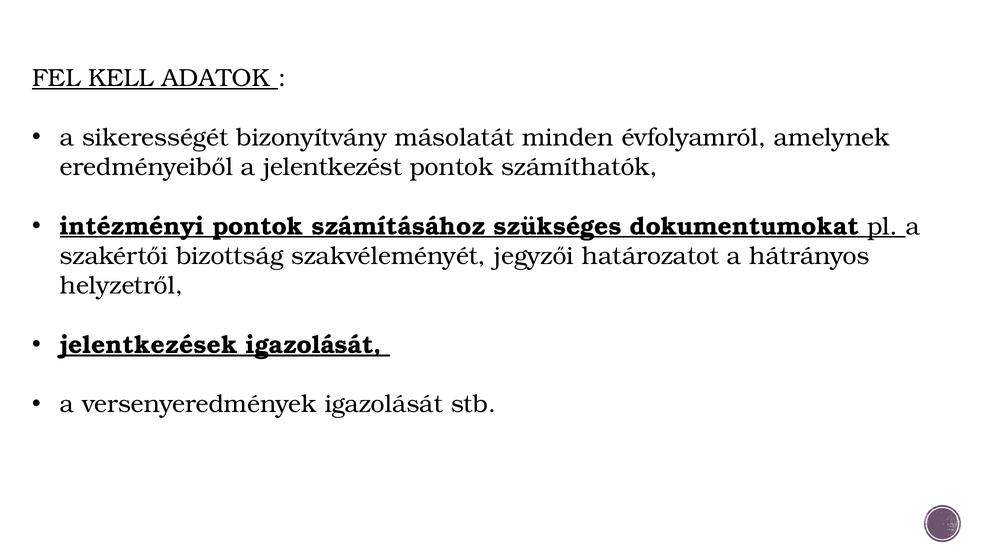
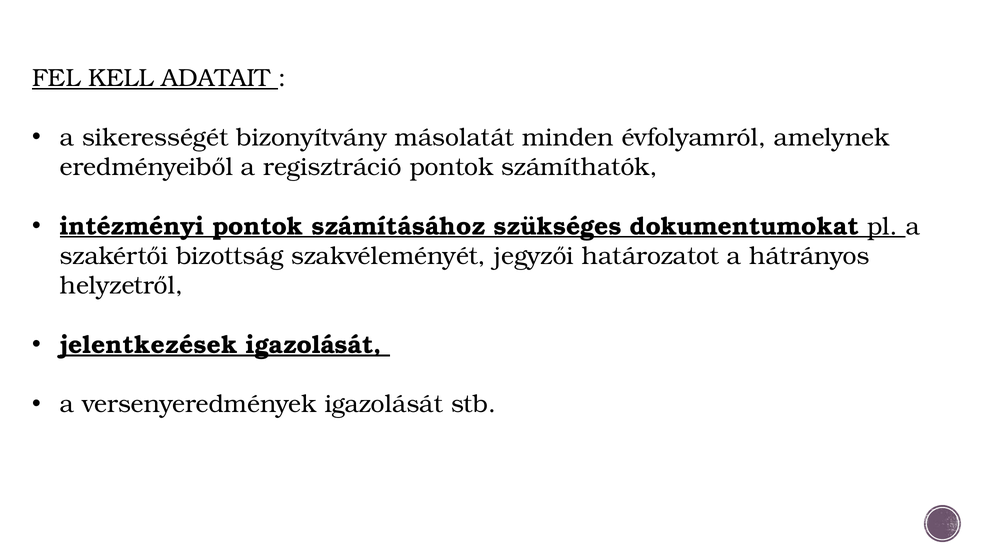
ADATOK: ADATOK -> ADATAIT
jelentkezést: jelentkezést -> regisztráció
